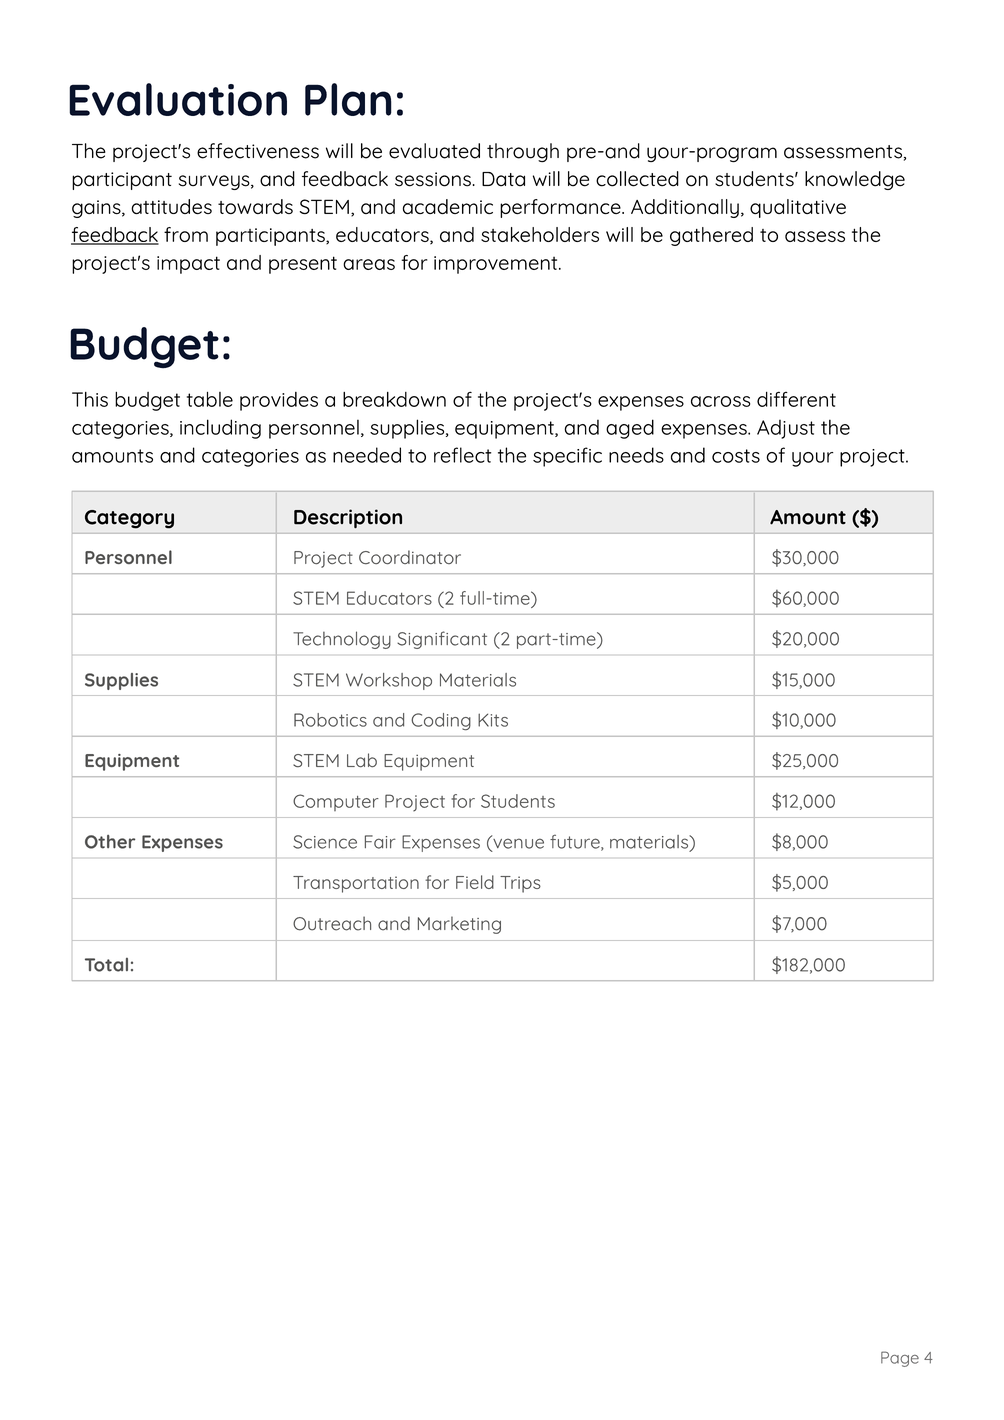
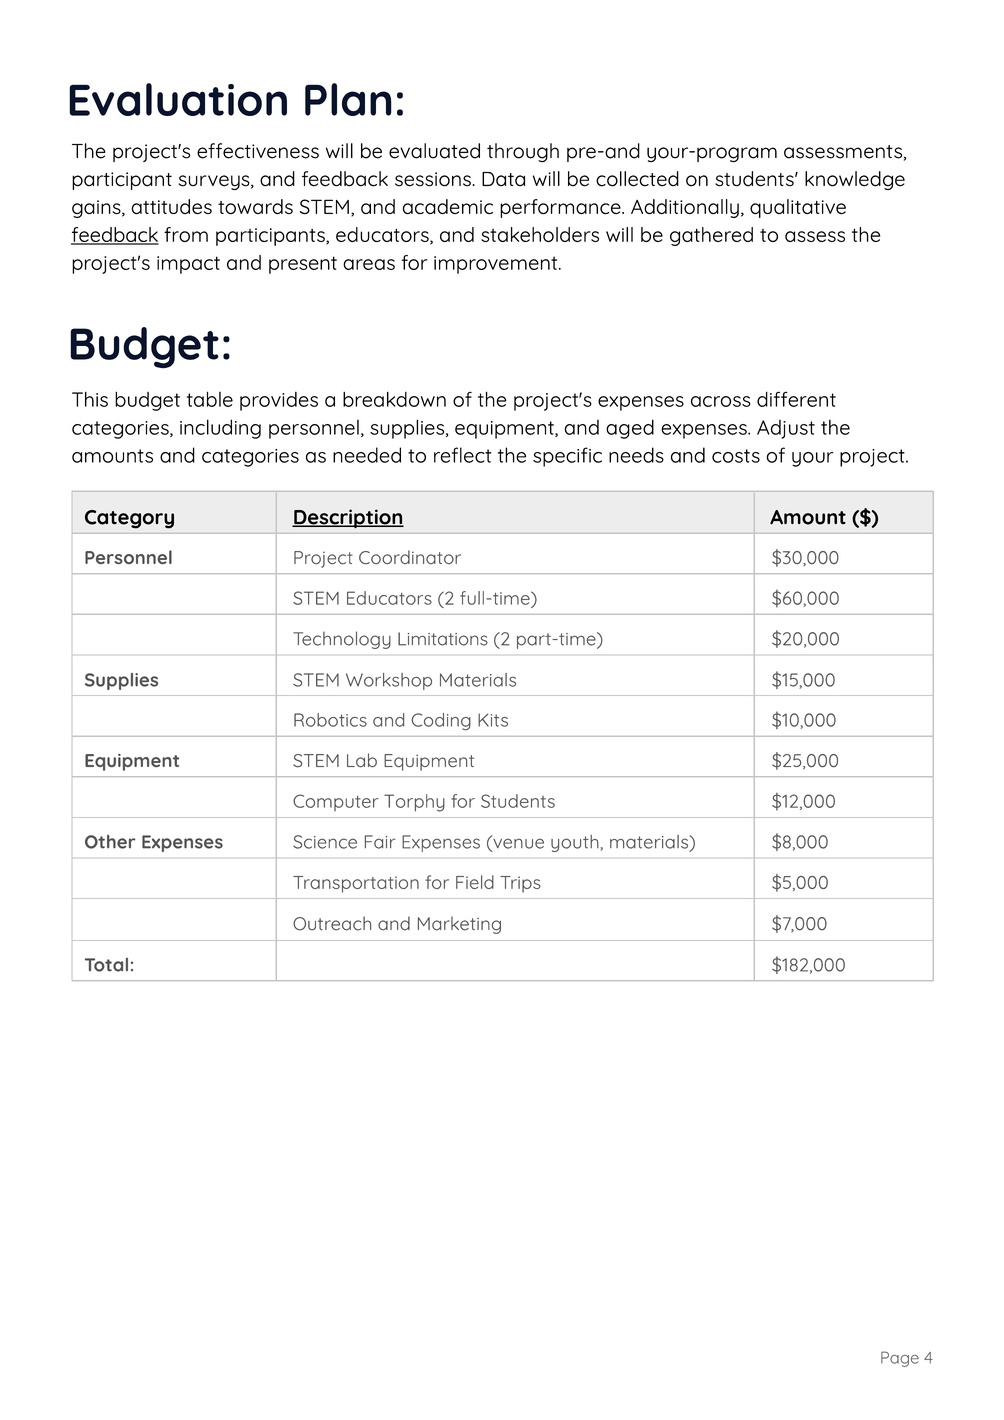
Description underline: none -> present
Significant: Significant -> Limitations
Computer Project: Project -> Torphy
future: future -> youth
